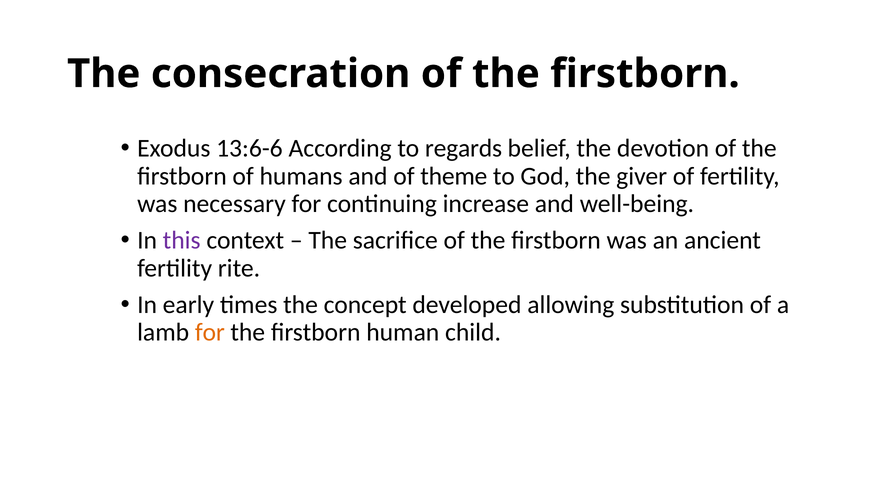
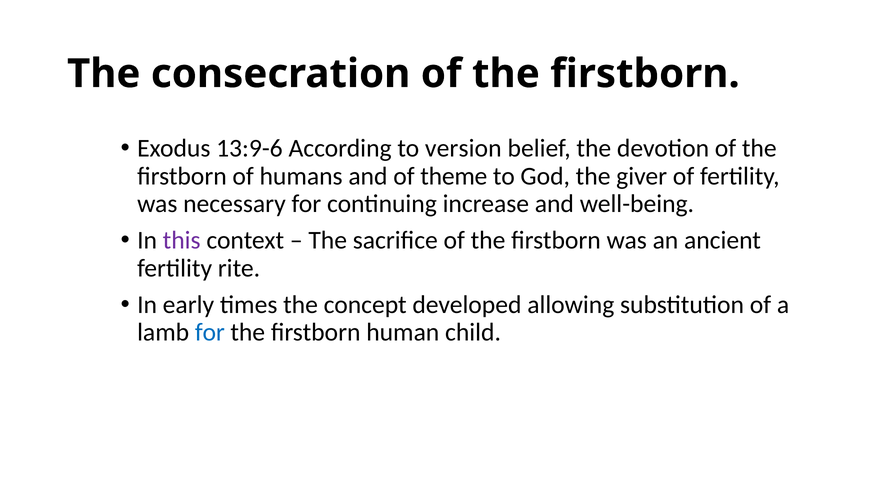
13:6-6: 13:6-6 -> 13:9-6
regards: regards -> version
for at (210, 333) colour: orange -> blue
